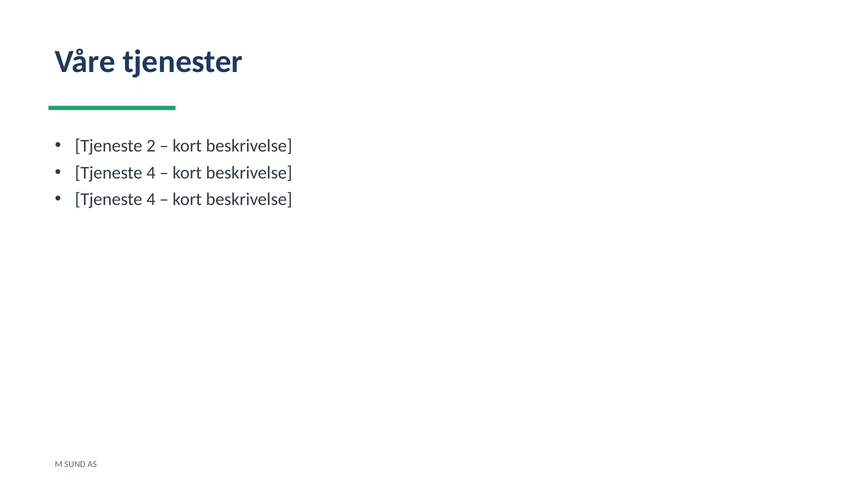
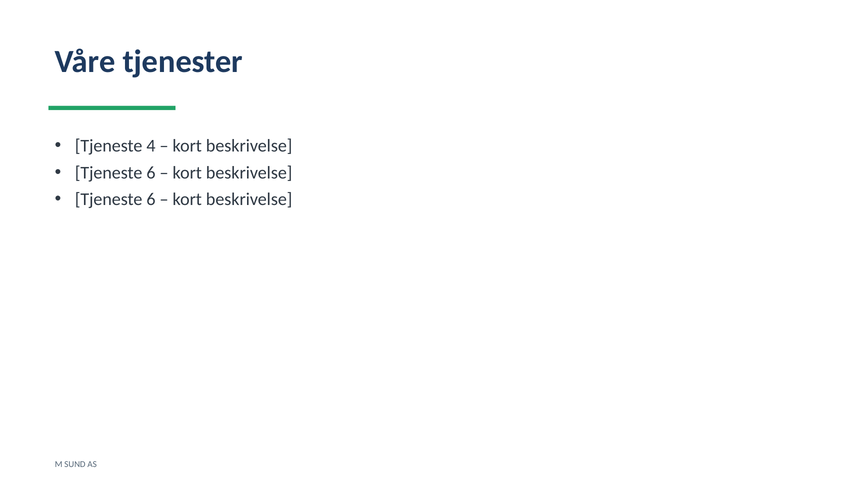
2: 2 -> 4
4 at (151, 173): 4 -> 6
4 at (151, 200): 4 -> 6
